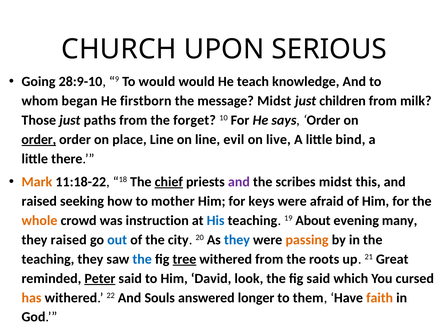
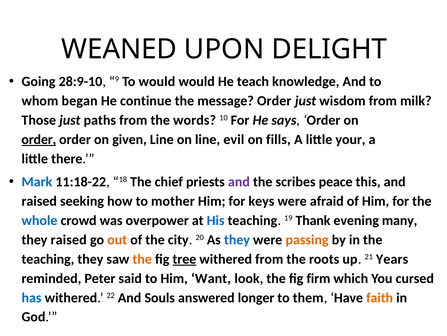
CHURCH: CHURCH -> WEANED
SERIOUS: SERIOUS -> DELIGHT
firstborn: firstborn -> continue
message Midst: Midst -> Order
children: children -> wisdom
forget: forget -> words
place: place -> given
live: live -> fills
bind: bind -> your
Mark colour: orange -> blue
chief underline: present -> none
scribes midst: midst -> peace
whole colour: orange -> blue
instruction: instruction -> overpower
About: About -> Thank
out colour: blue -> orange
the at (142, 259) colour: blue -> orange
Great: Great -> Years
Peter underline: present -> none
David: David -> Want
fig said: said -> firm
has colour: orange -> blue
